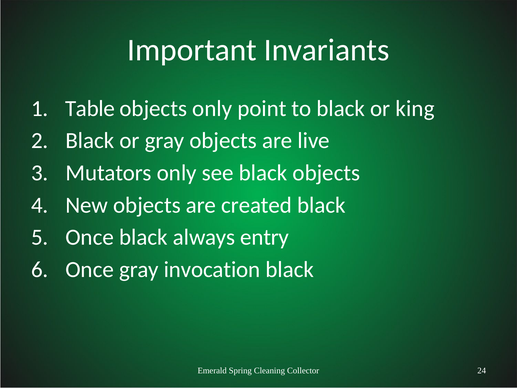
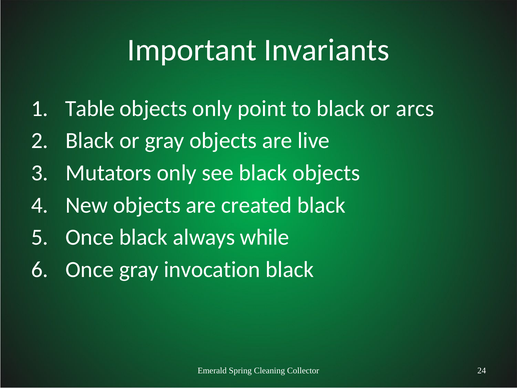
king: king -> arcs
entry: entry -> while
